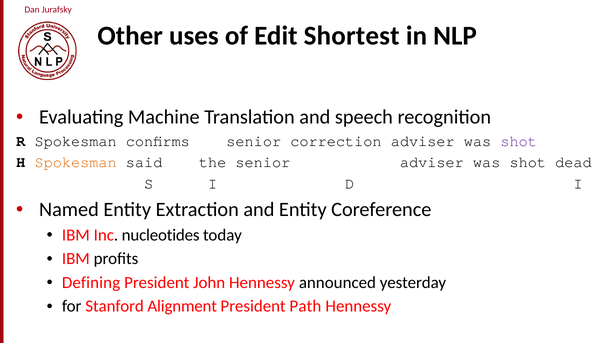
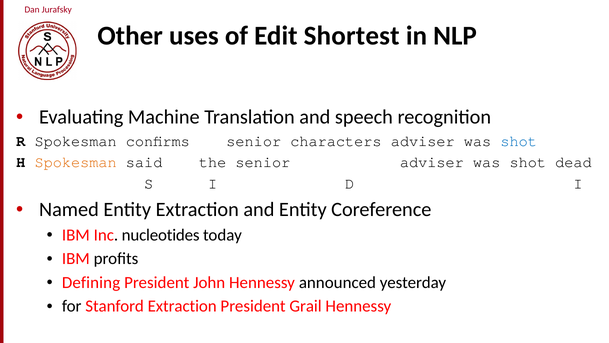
correction: correction -> characters
shot at (519, 141) colour: purple -> blue
Stanford Alignment: Alignment -> Extraction
Path: Path -> Grail
